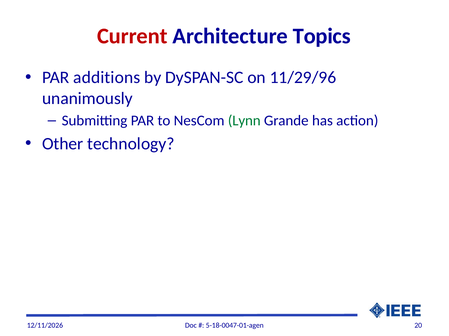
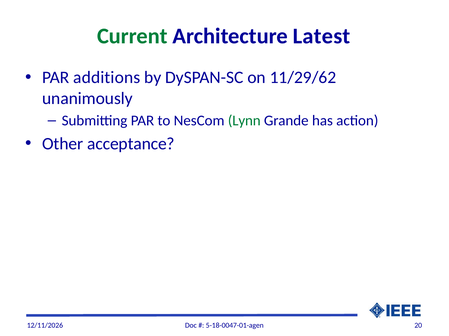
Current colour: red -> green
Topics: Topics -> Latest
11/29/96: 11/29/96 -> 11/29/62
technology: technology -> acceptance
